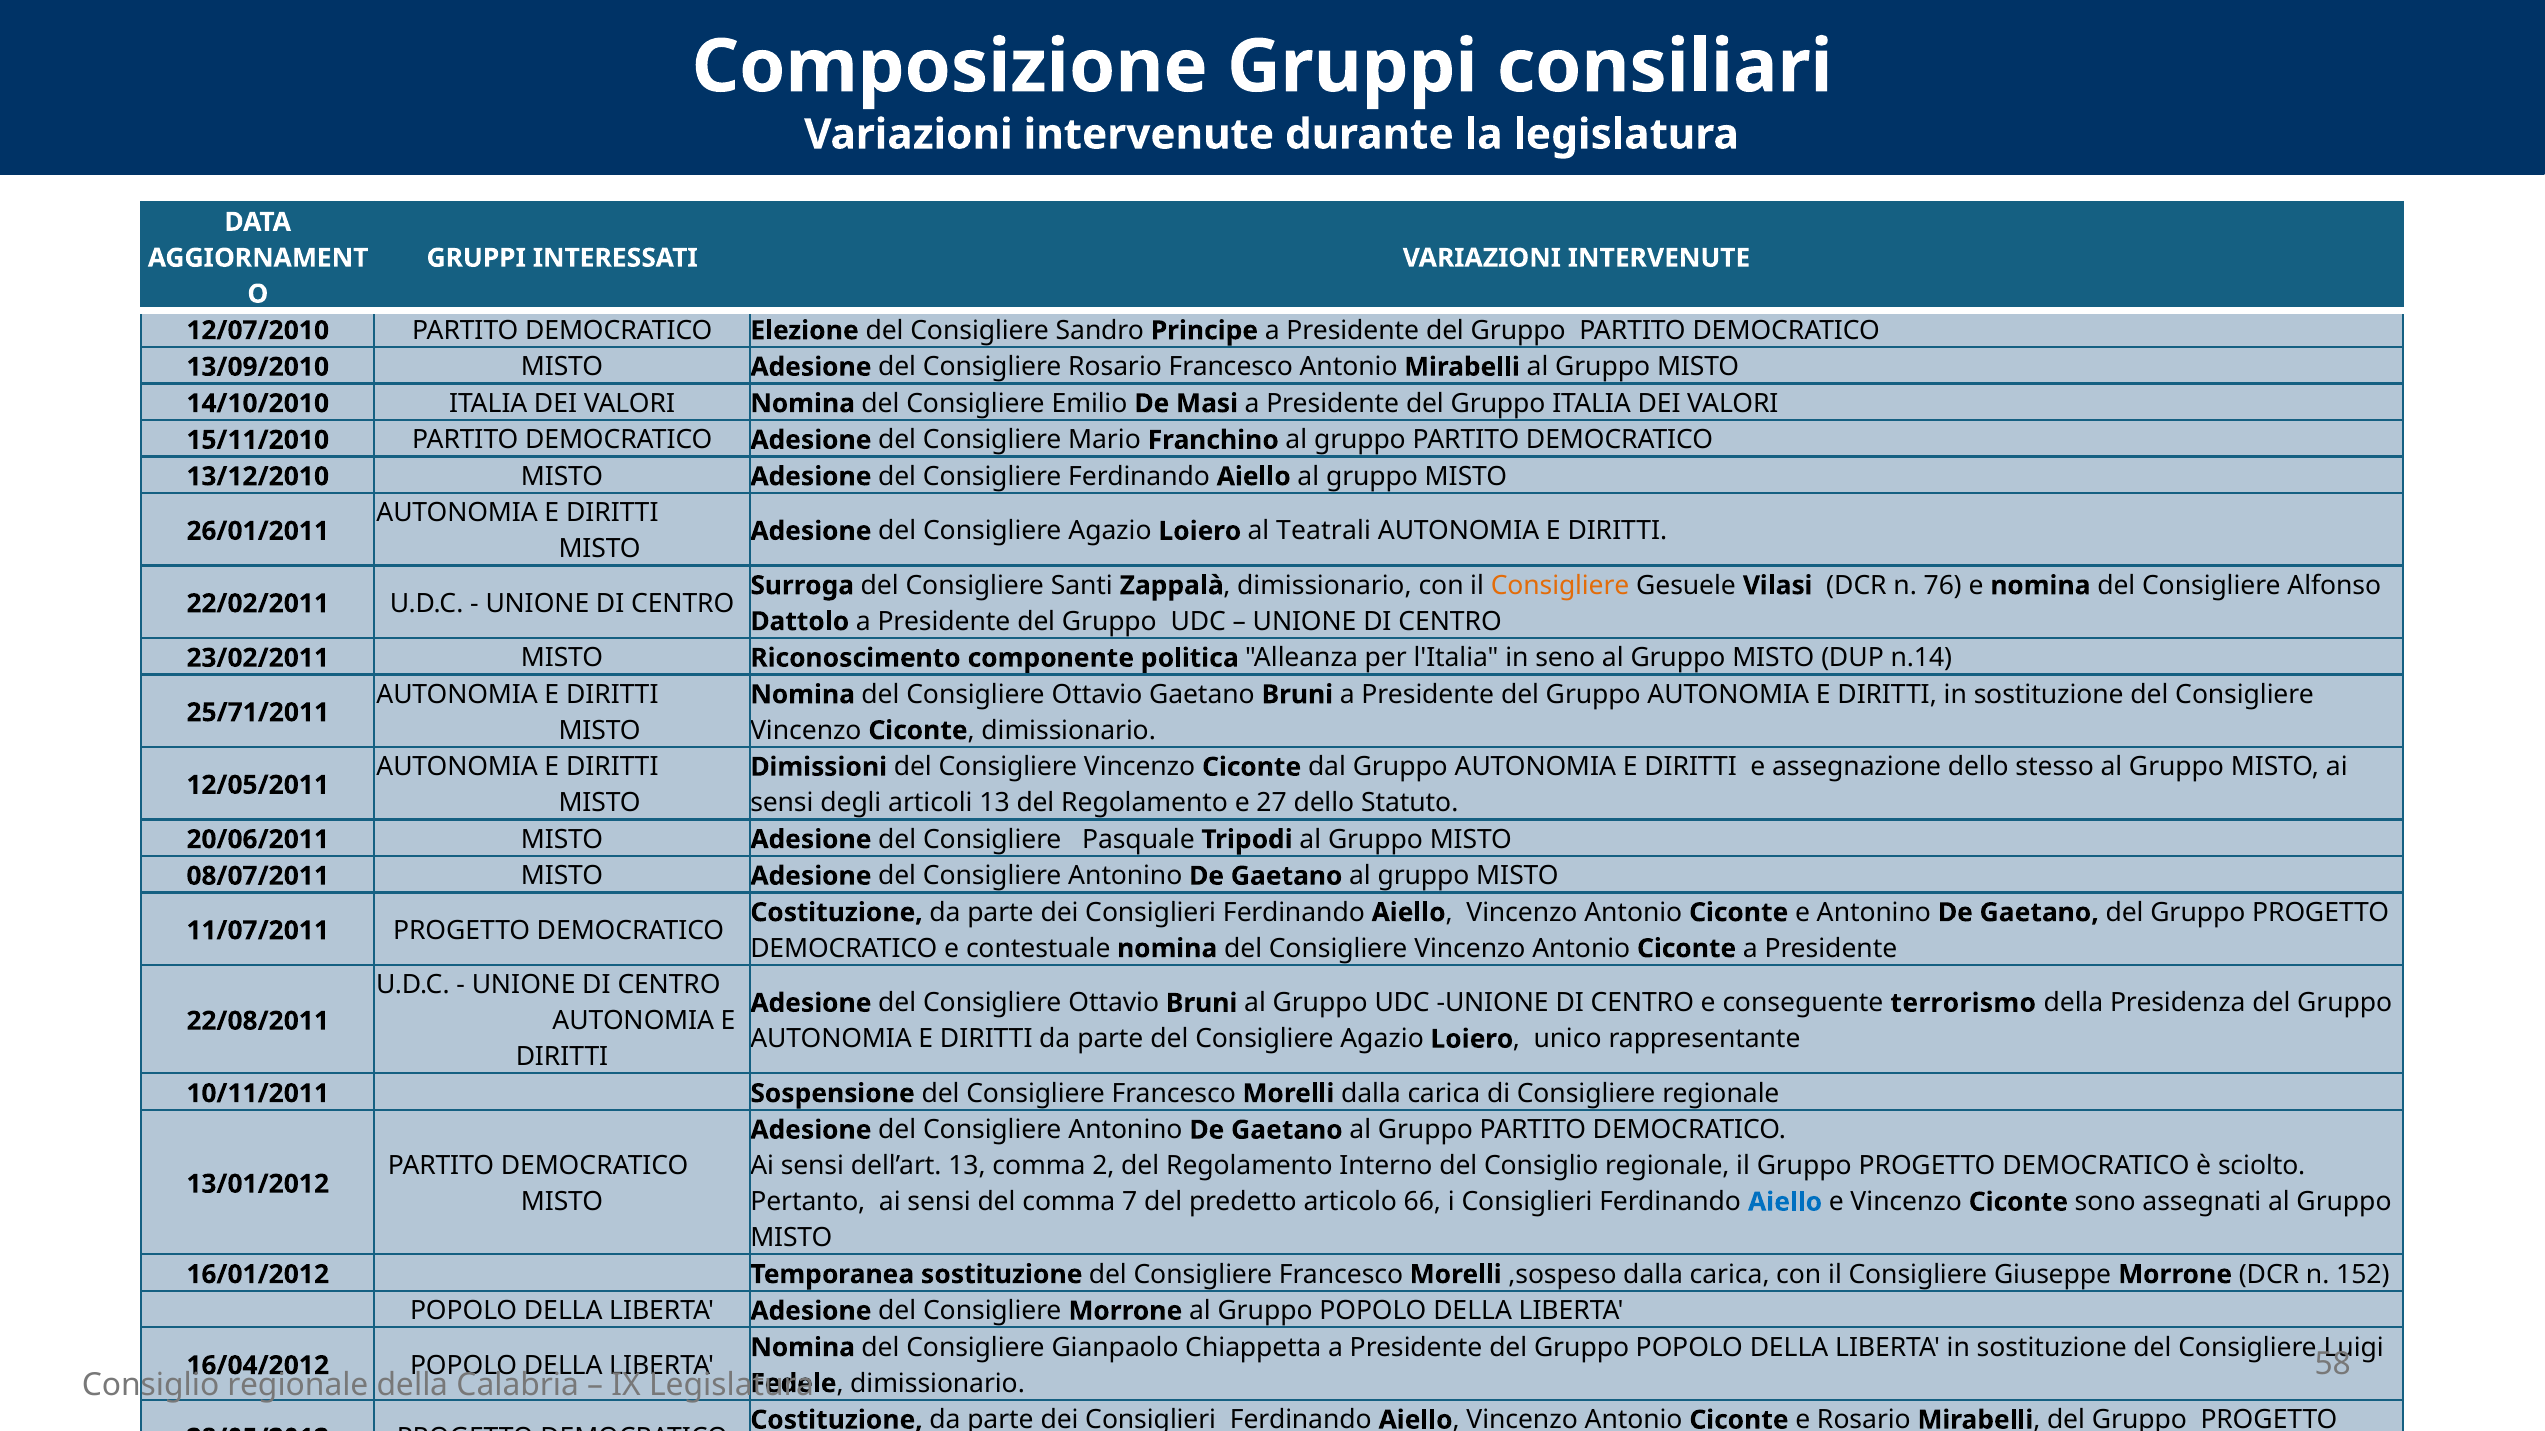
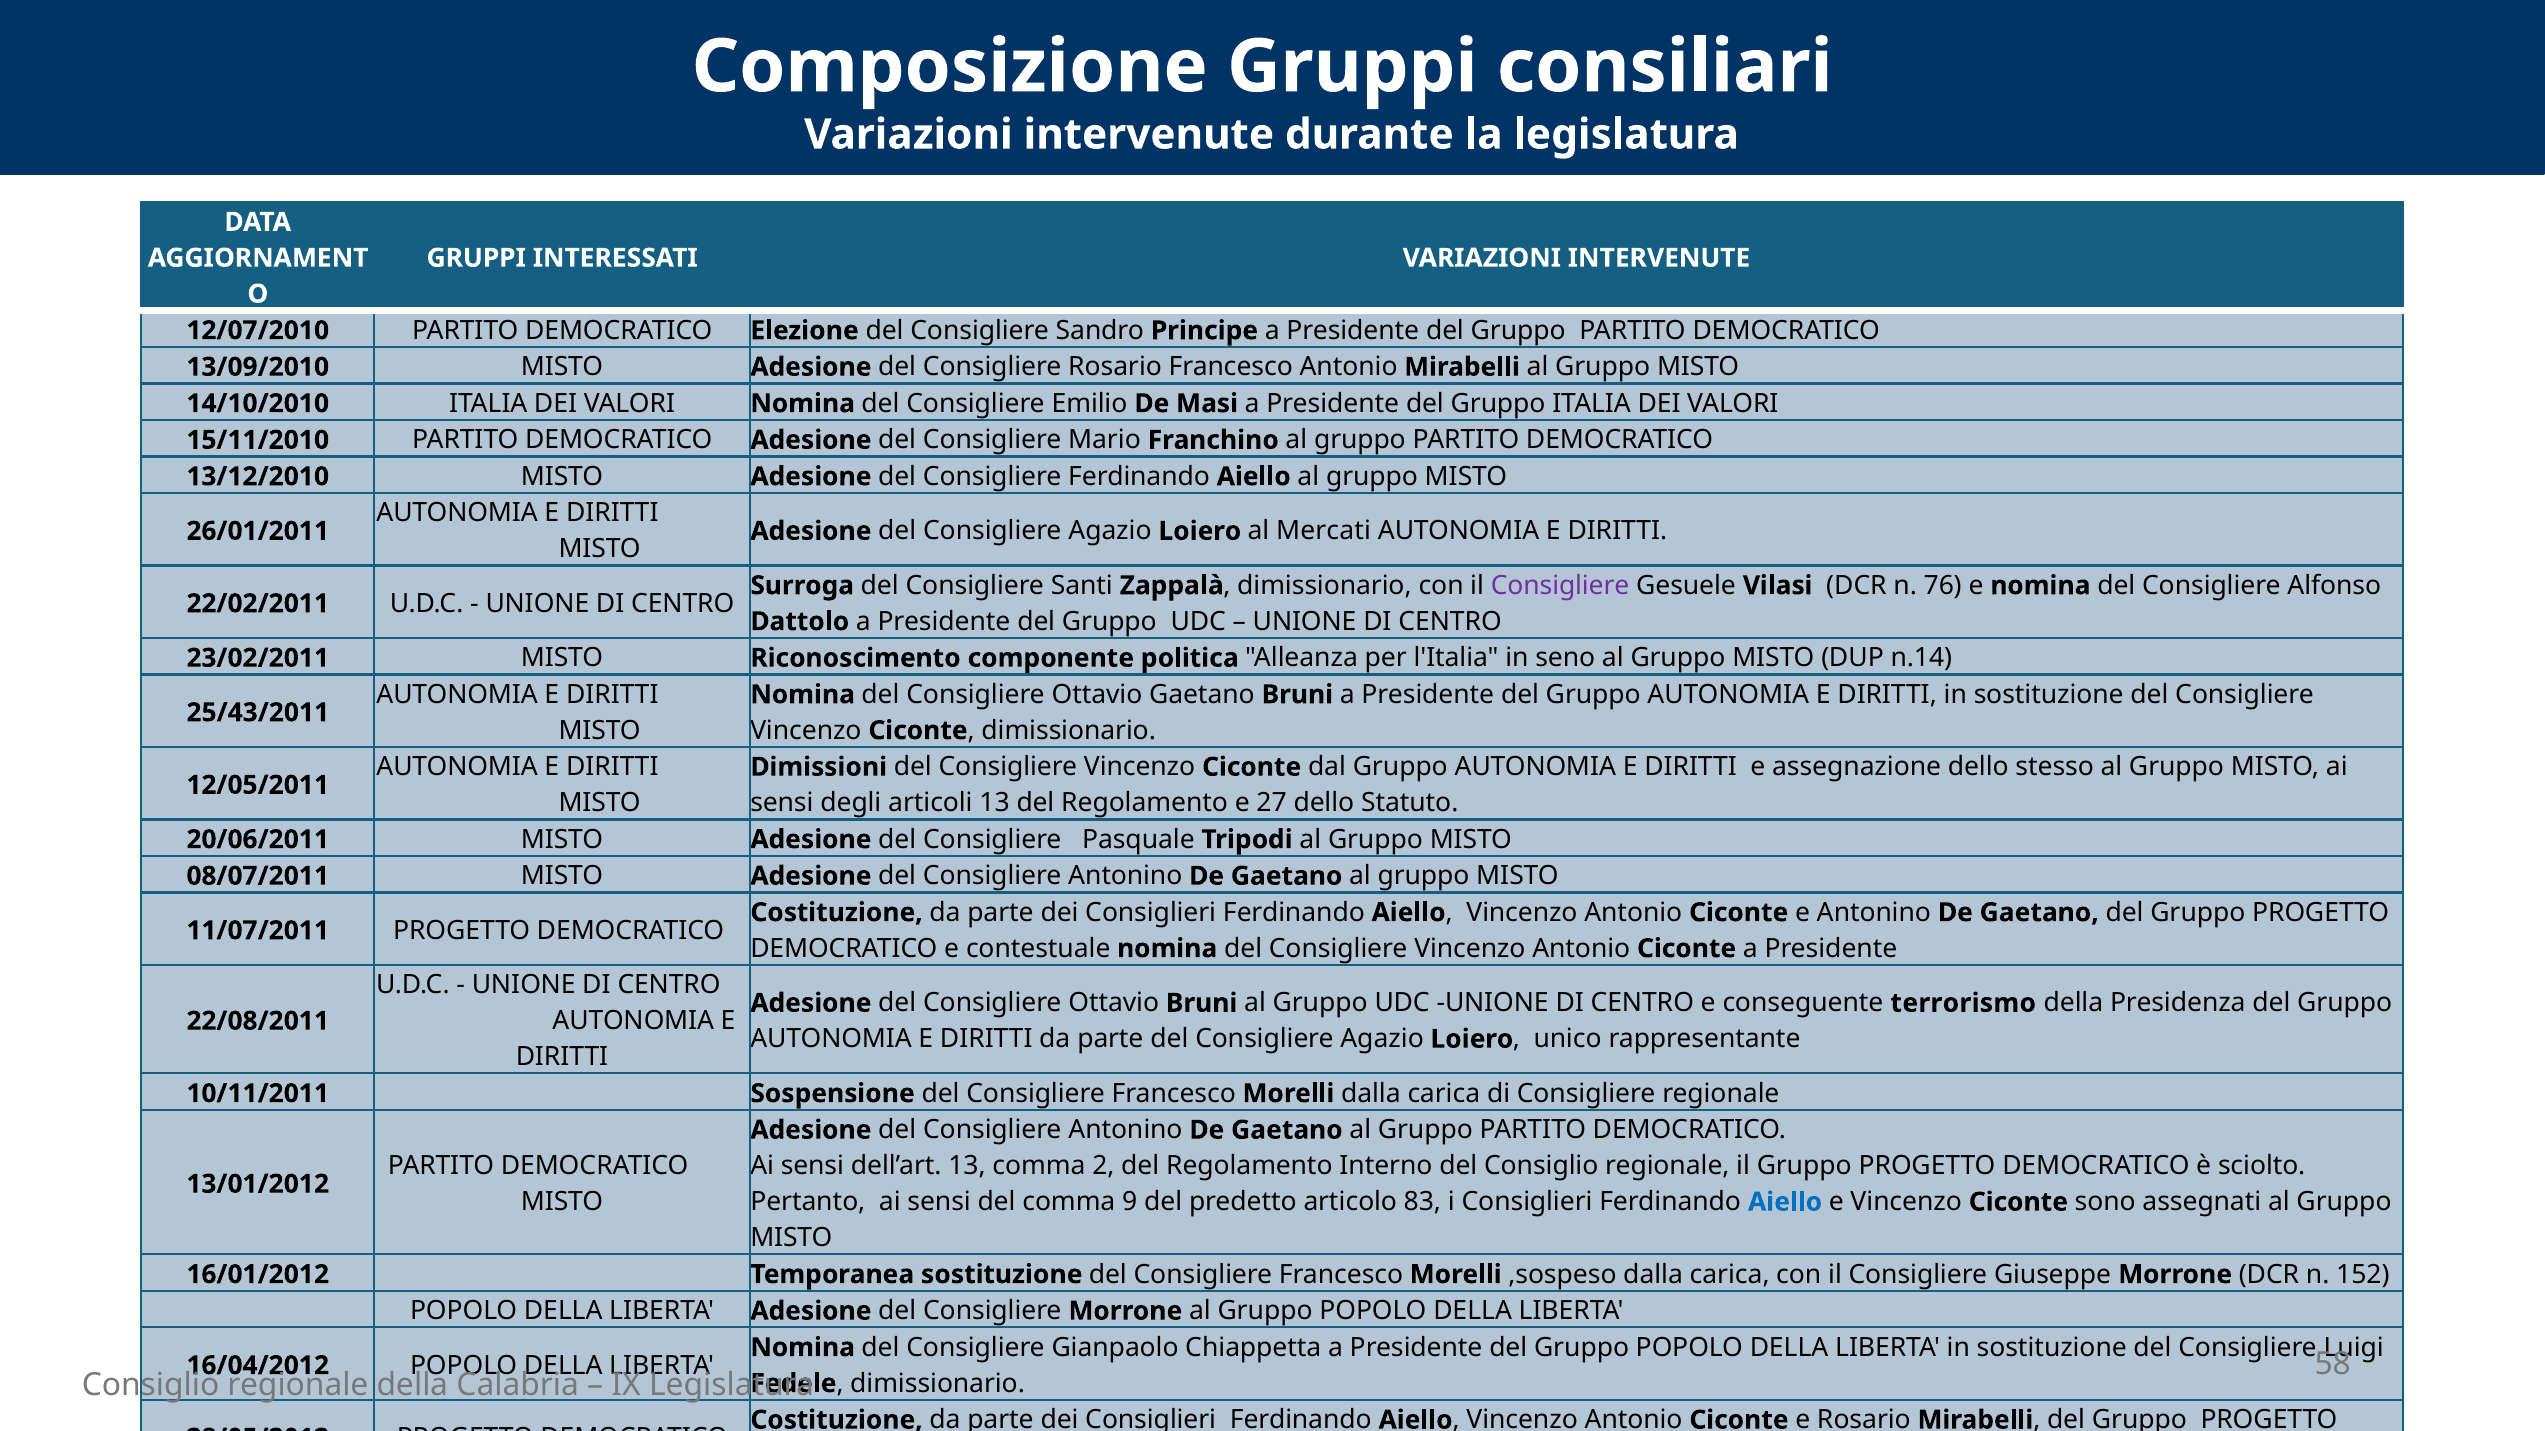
Teatrali: Teatrali -> Mercati
Consigliere at (1560, 586) colour: orange -> purple
25/71/2011: 25/71/2011 -> 25/43/2011
7: 7 -> 9
66: 66 -> 83
